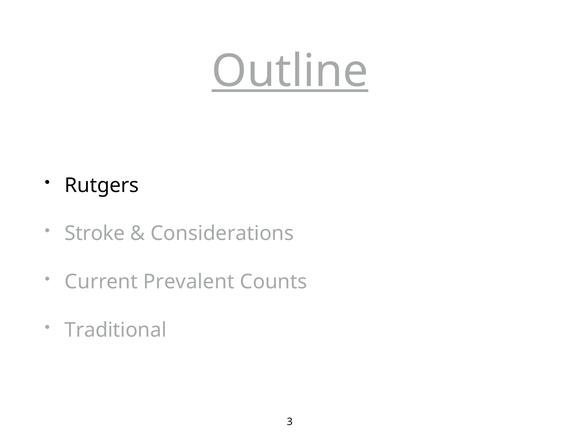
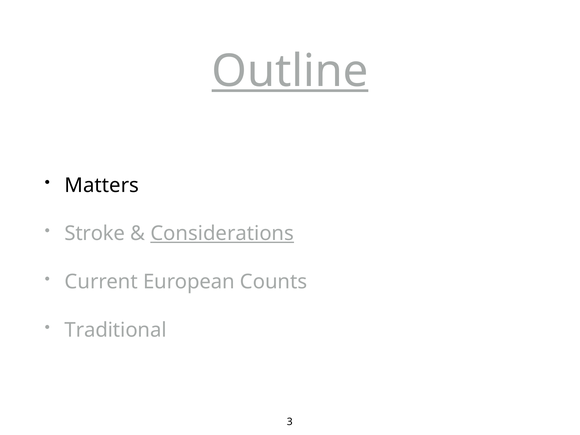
Rutgers: Rutgers -> Matters
Considerations underline: none -> present
Prevalent: Prevalent -> European
